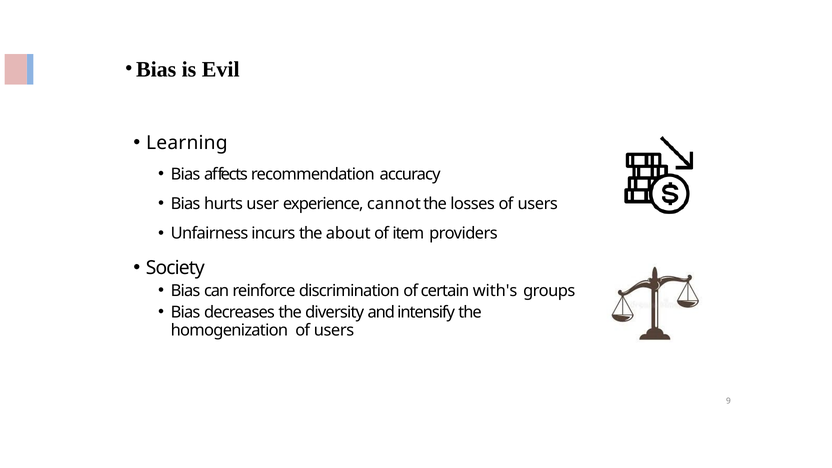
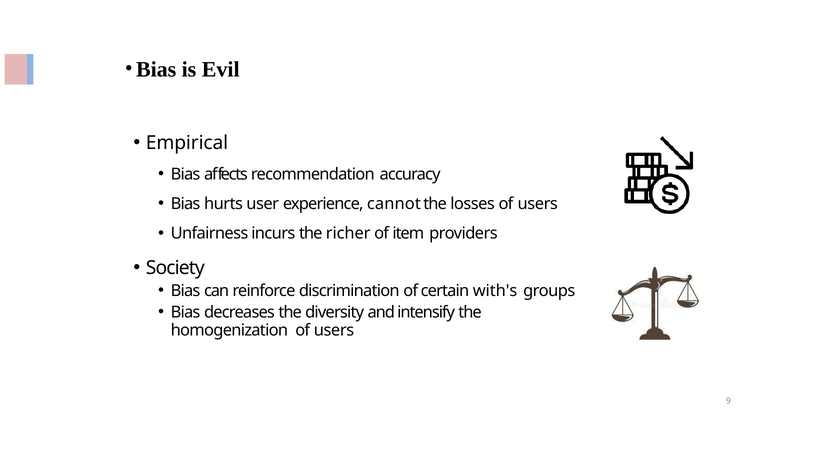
Learning: Learning -> Empirical
about: about -> richer
